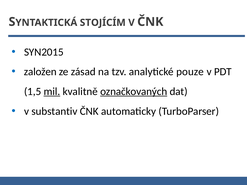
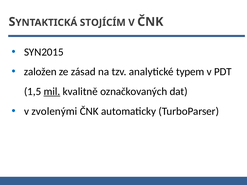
pouze: pouze -> typem
označkovaných underline: present -> none
substantiv: substantiv -> zvolenými
